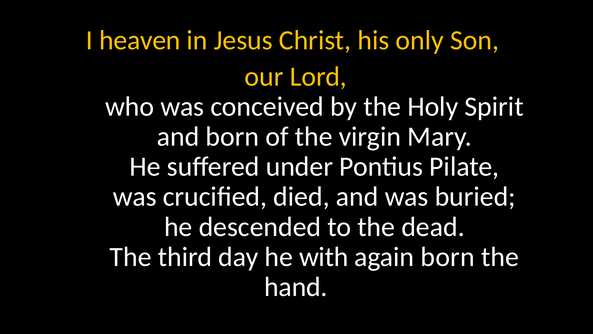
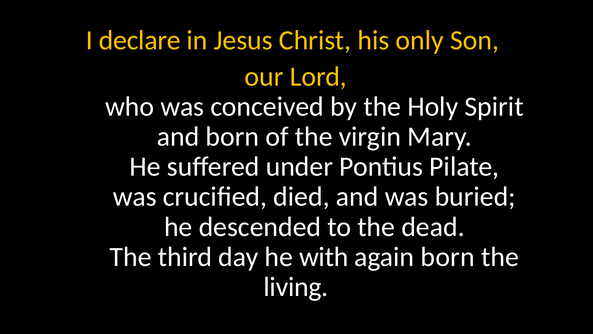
heaven: heaven -> declare
hand: hand -> living
